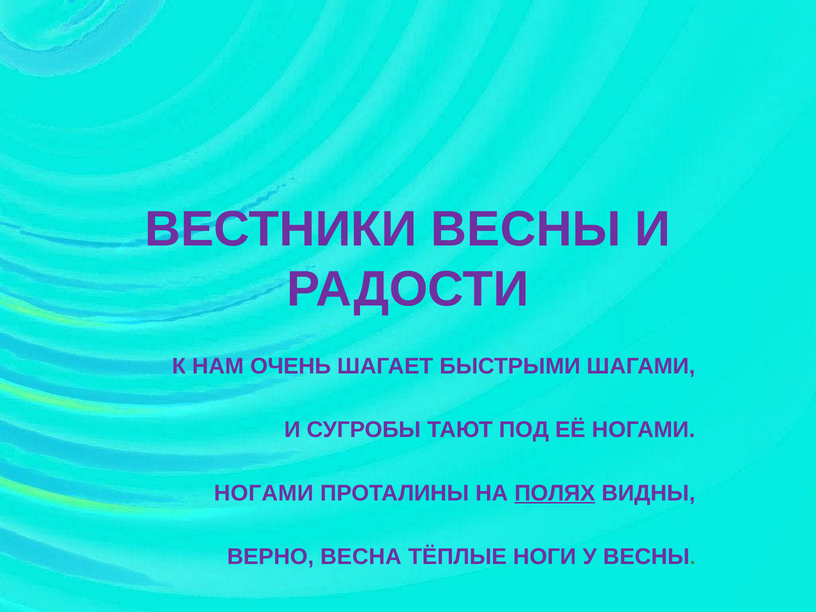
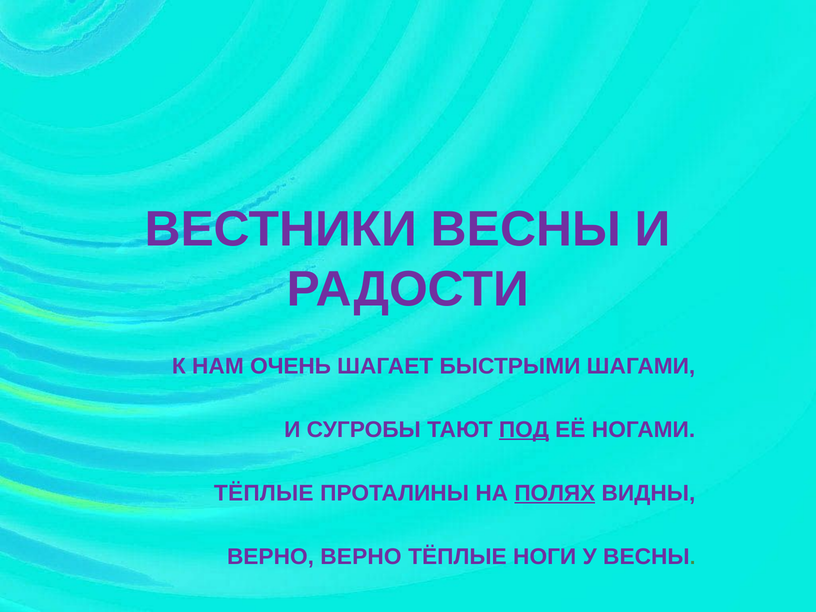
ПОД underline: none -> present
НОГАМИ at (264, 493): НОГАМИ -> ТЁПЛЫЕ
ВЕРНО ВЕСНА: ВЕСНА -> ВЕРНО
